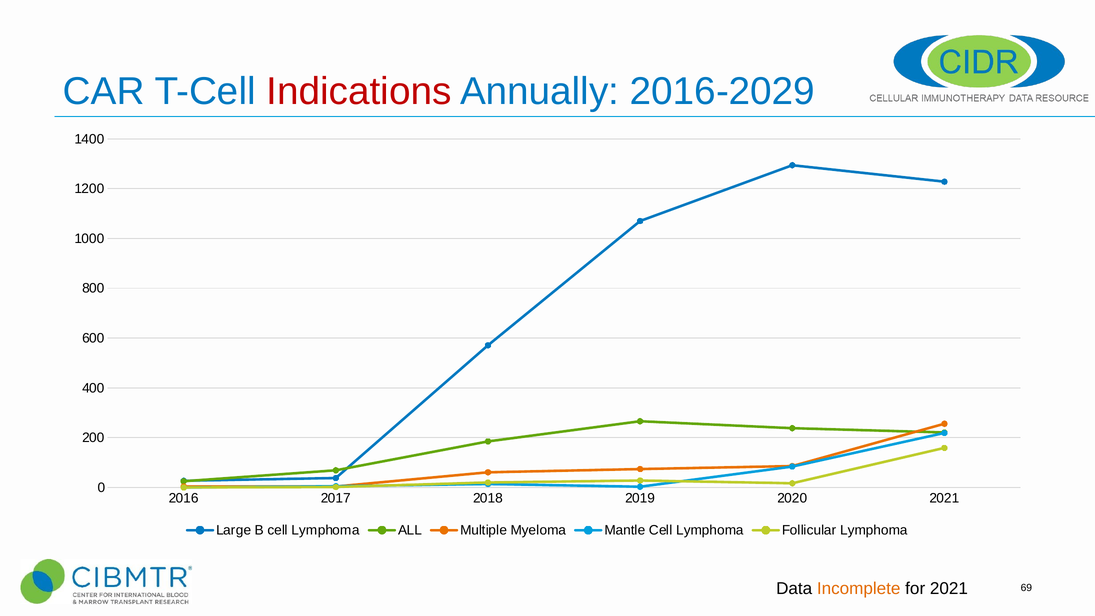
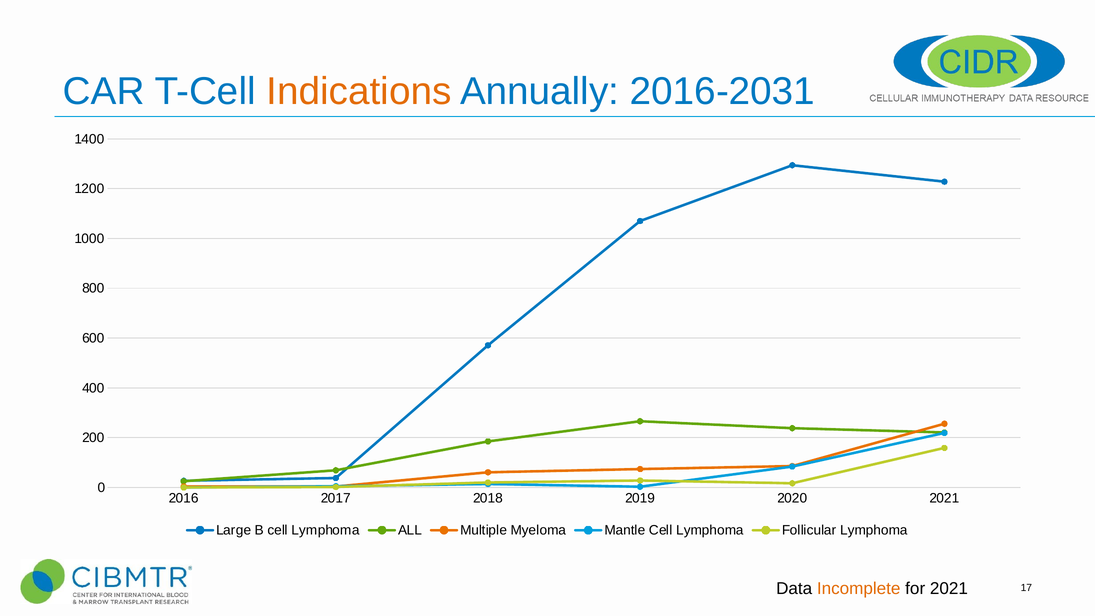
Indications colour: red -> orange
2016-2029: 2016-2029 -> 2016-2031
69: 69 -> 17
